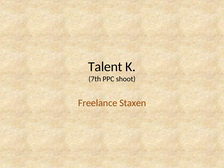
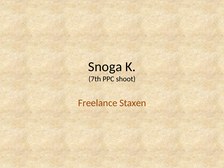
Talent: Talent -> Snoga
